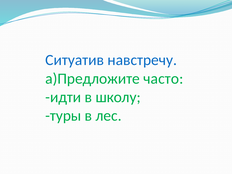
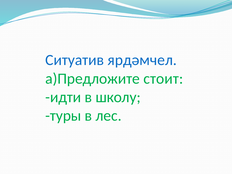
навстречу: навстречу -> ярдәмчел
часто: часто -> стоит
